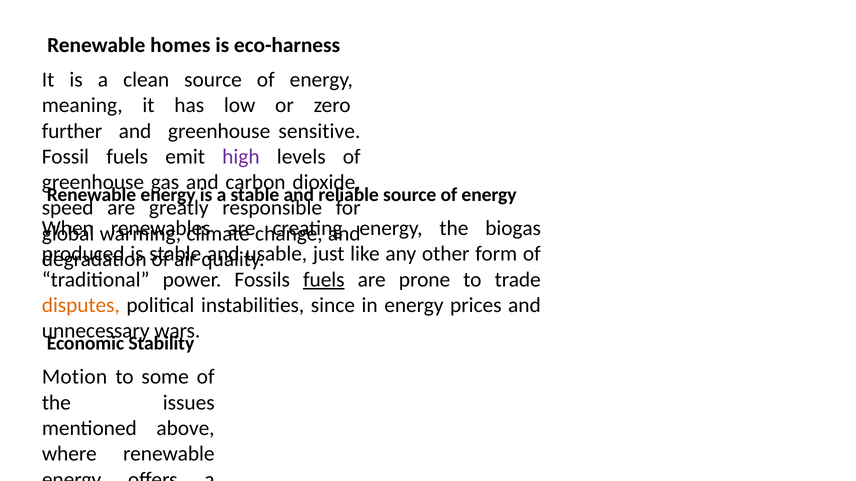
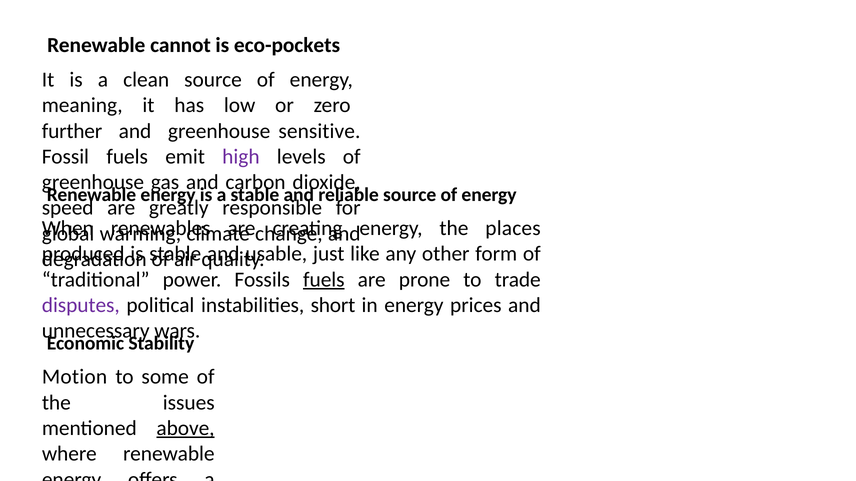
homes: homes -> cannot
eco-harness: eco-harness -> eco-pockets
biogas: biogas -> places
disputes colour: orange -> purple
since: since -> short
above underline: none -> present
